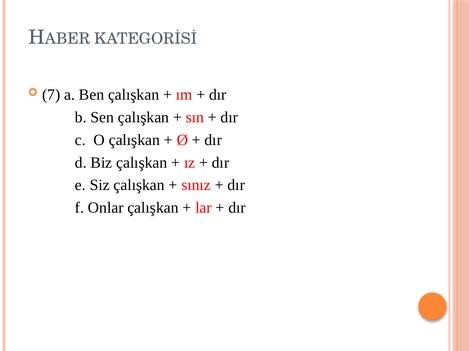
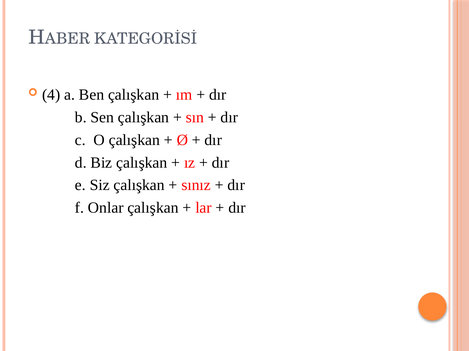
7: 7 -> 4
